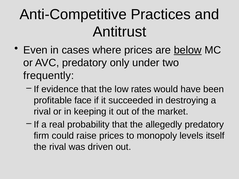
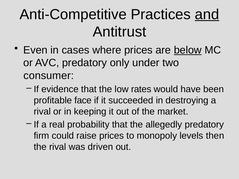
and underline: none -> present
frequently: frequently -> consumer
itself: itself -> then
